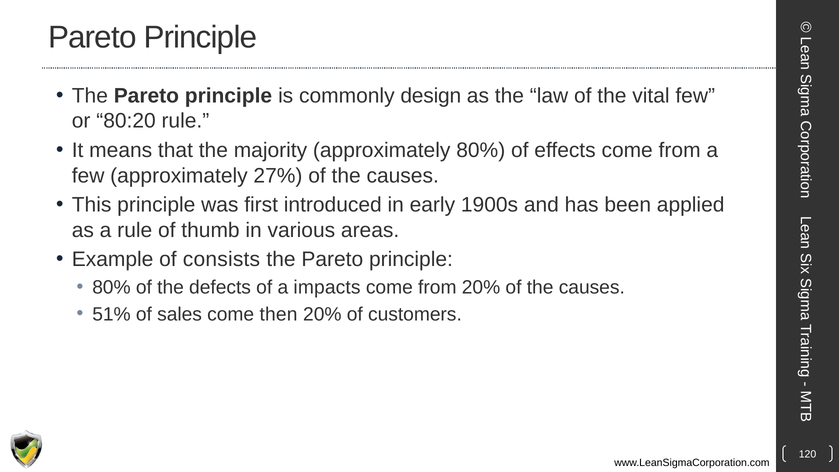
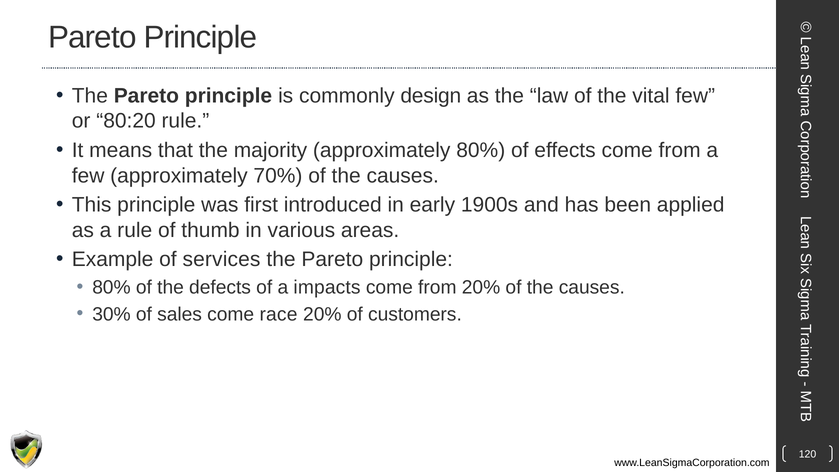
27%: 27% -> 70%
consists: consists -> services
51%: 51% -> 30%
then: then -> race
